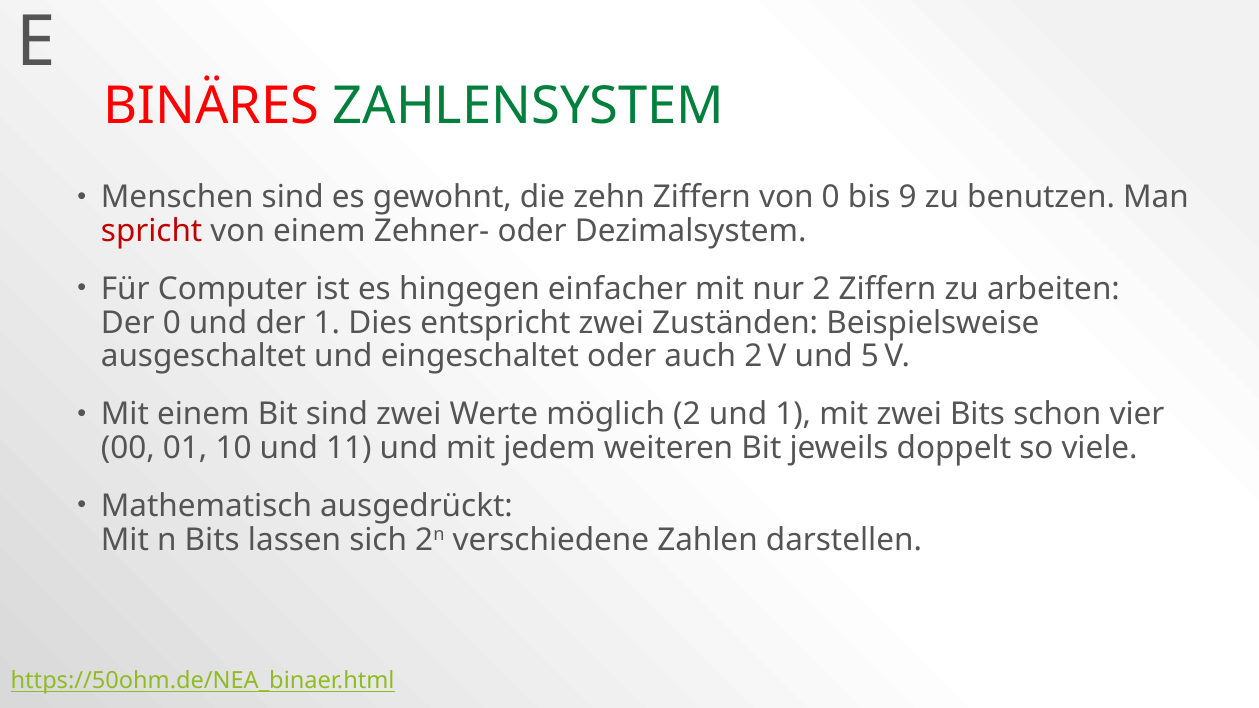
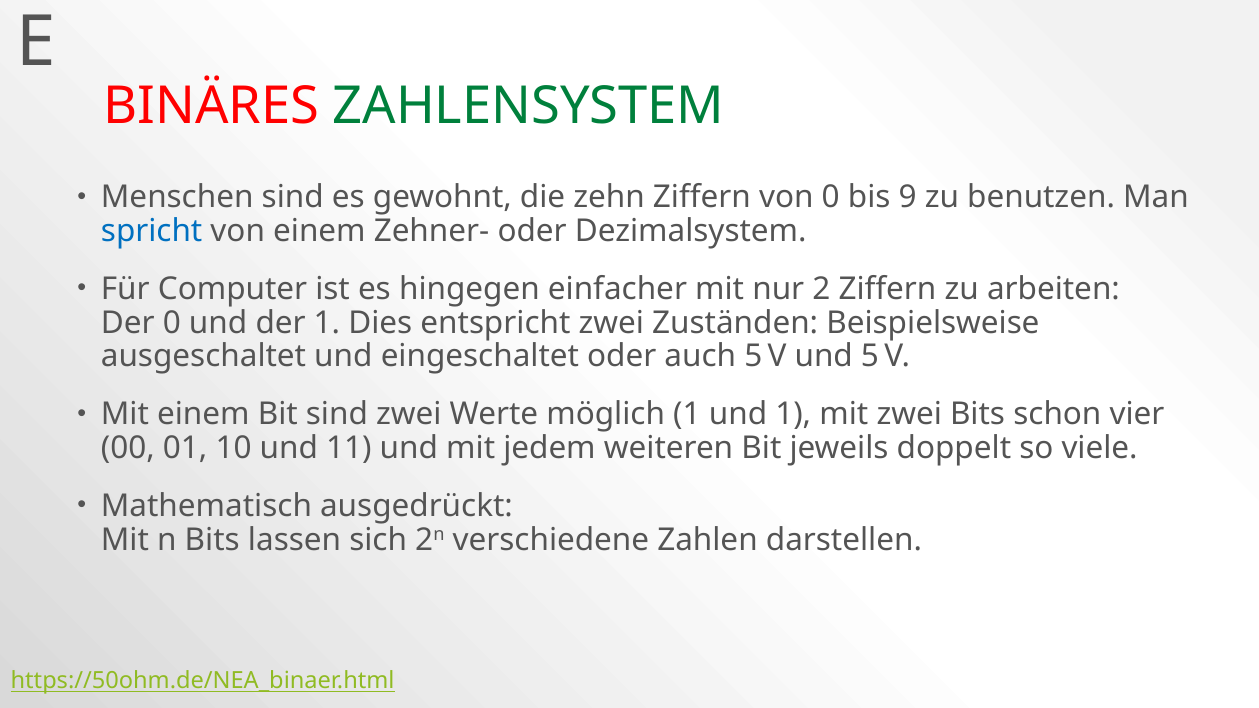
spricht colour: red -> blue
auch 2: 2 -> 5
möglich 2: 2 -> 1
